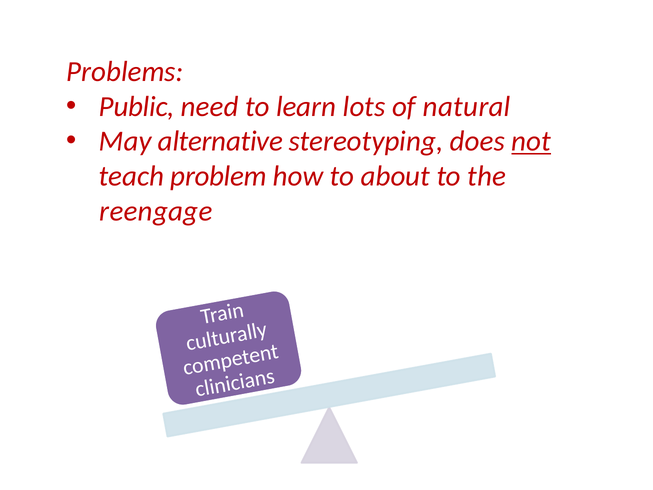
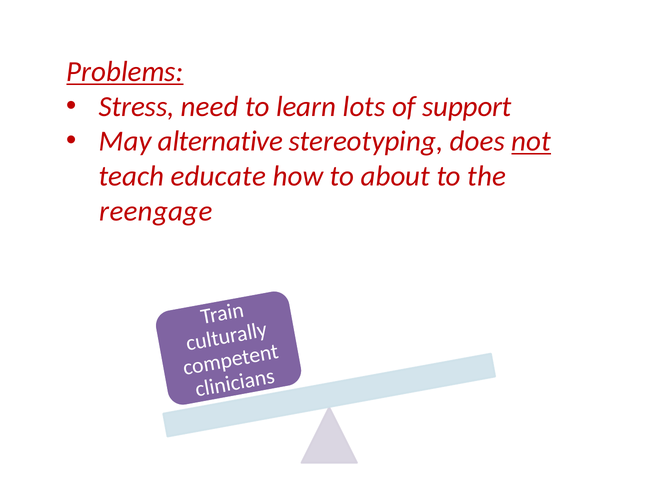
Problems underline: none -> present
Public: Public -> Stress
natural: natural -> support
problem: problem -> educate
